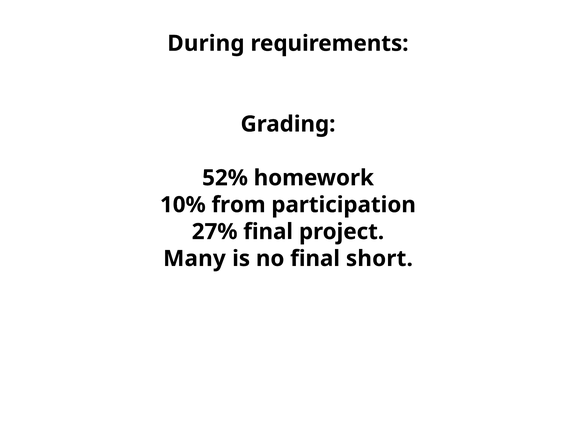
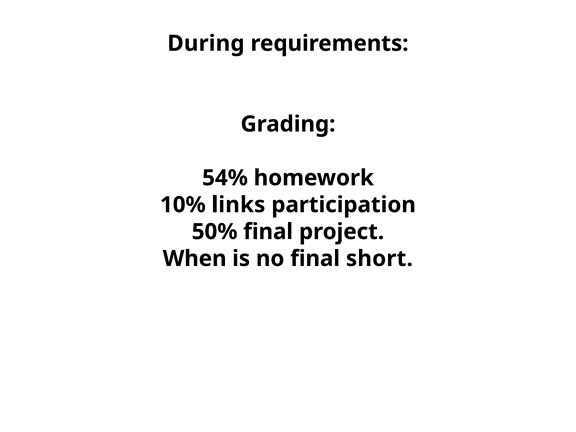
52%: 52% -> 54%
from: from -> links
27%: 27% -> 50%
Many: Many -> When
